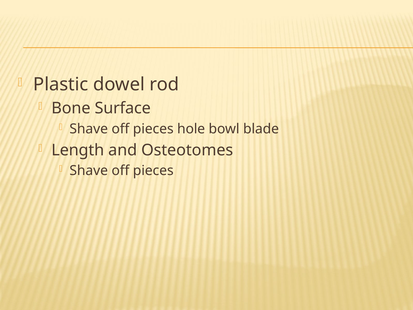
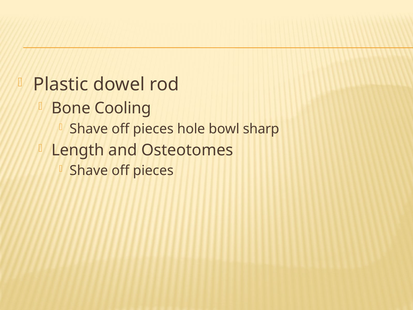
Surface: Surface -> Cooling
blade: blade -> sharp
